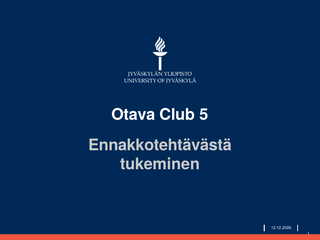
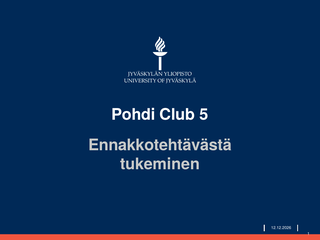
Otava: Otava -> Pohdi
